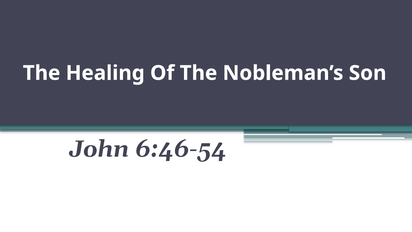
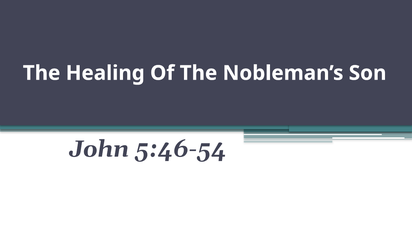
6:46-54: 6:46-54 -> 5:46-54
